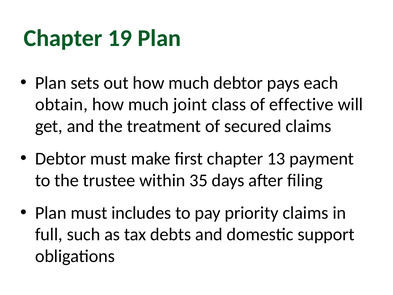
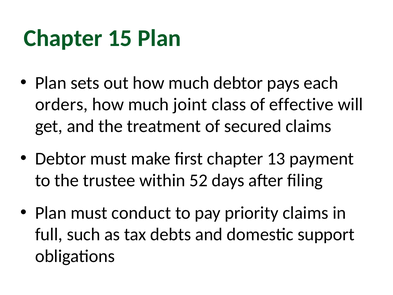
19: 19 -> 15
obtain: obtain -> orders
35: 35 -> 52
includes: includes -> conduct
